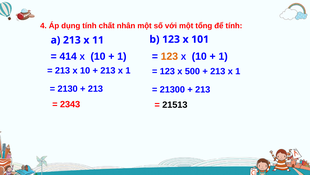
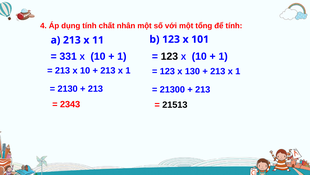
414: 414 -> 331
123 at (169, 56) colour: orange -> black
500: 500 -> 130
